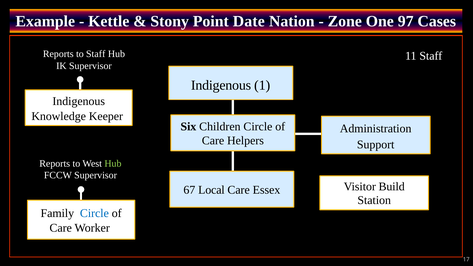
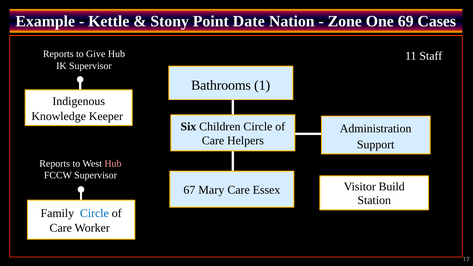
97: 97 -> 69
to Staff: Staff -> Give
Indigenous at (221, 85): Indigenous -> Bathrooms
Hub at (113, 164) colour: light green -> pink
Local: Local -> Mary
